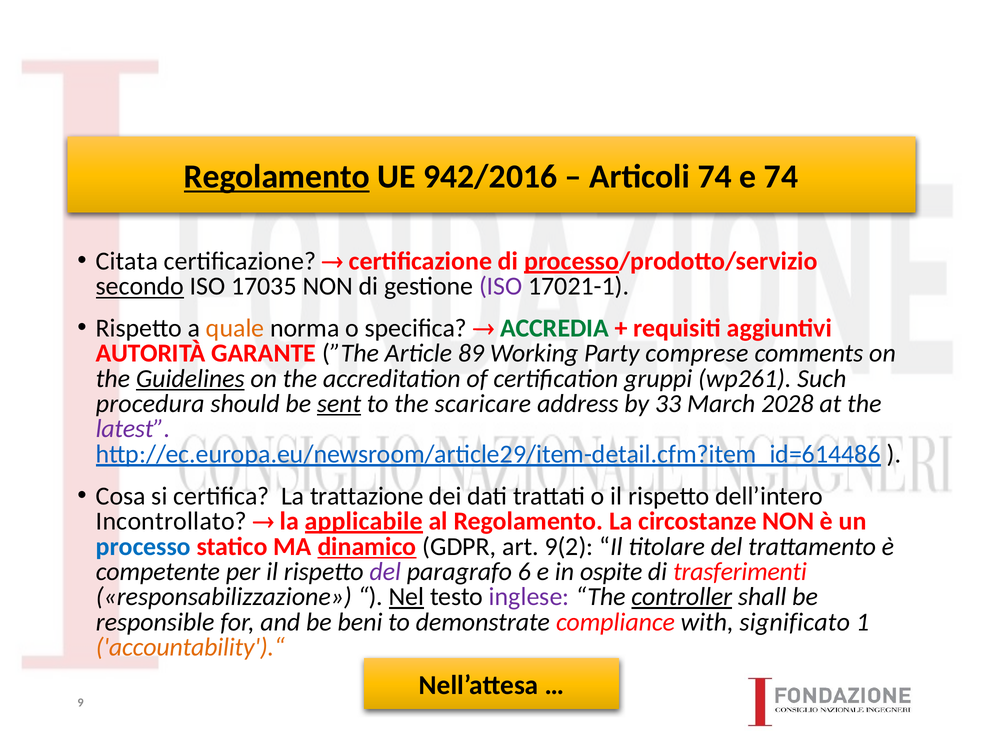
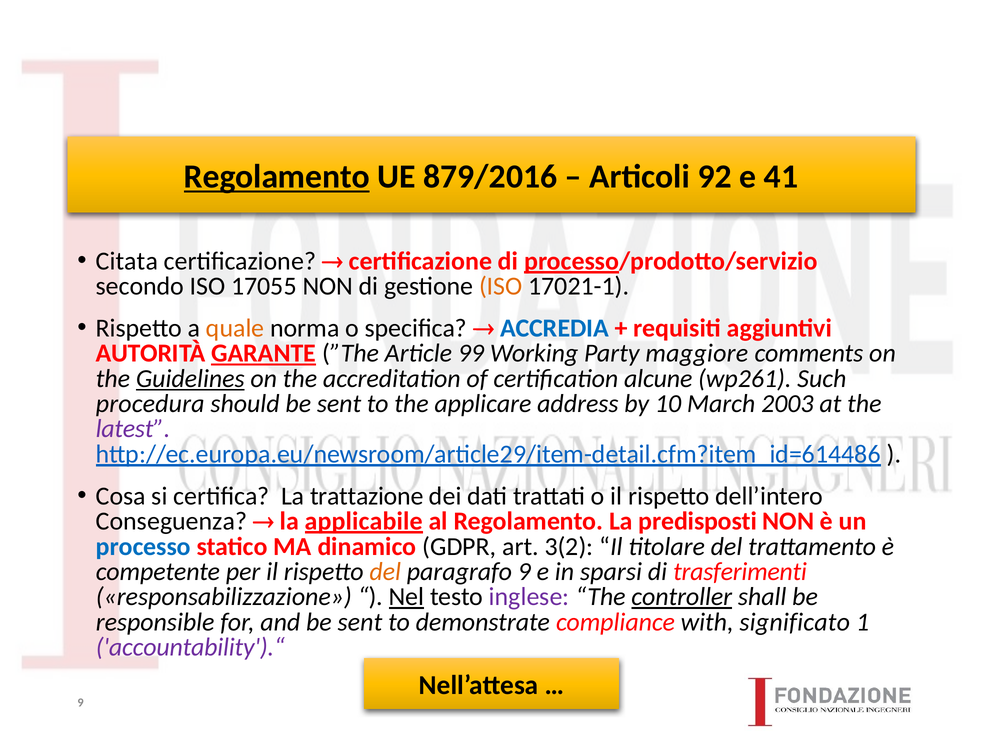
942/2016: 942/2016 -> 879/2016
Articoli 74: 74 -> 92
e 74: 74 -> 41
secondo underline: present -> none
17035: 17035 -> 17055
ISO at (501, 286) colour: purple -> orange
ACCREDIA colour: green -> blue
GARANTE underline: none -> present
89: 89 -> 99
comprese: comprese -> maggiore
gruppi: gruppi -> alcune
sent at (339, 404) underline: present -> none
scaricare: scaricare -> applicare
33: 33 -> 10
2028: 2028 -> 2003
Incontrollato: Incontrollato -> Conseguenza
circostanze: circostanze -> predisposti
dinamico underline: present -> none
9(2: 9(2 -> 3(2
del at (385, 572) colour: purple -> orange
paragrafo 6: 6 -> 9
ospite: ospite -> sparsi
and be beni: beni -> sent
accountability').“ colour: orange -> purple
